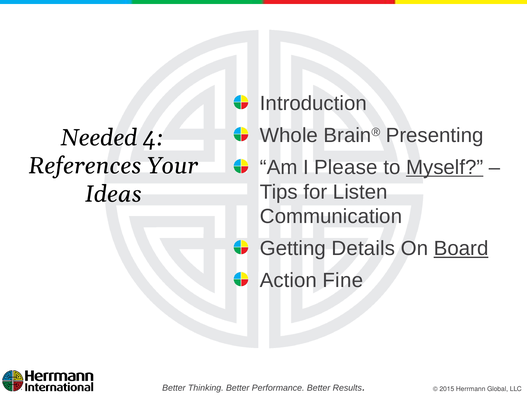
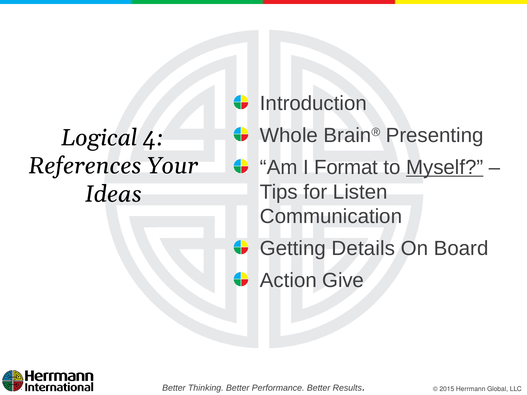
Needed: Needed -> Logical
Please: Please -> Format
Board underline: present -> none
Fine: Fine -> Give
